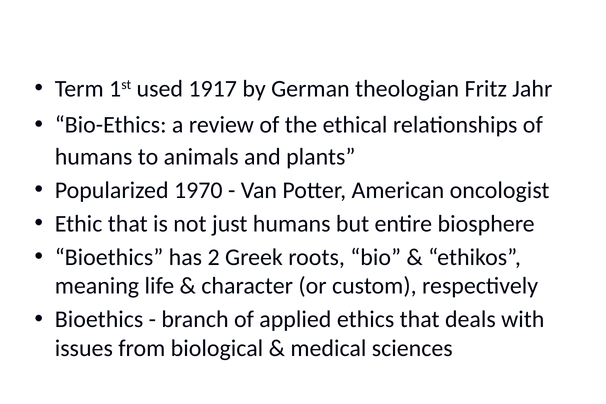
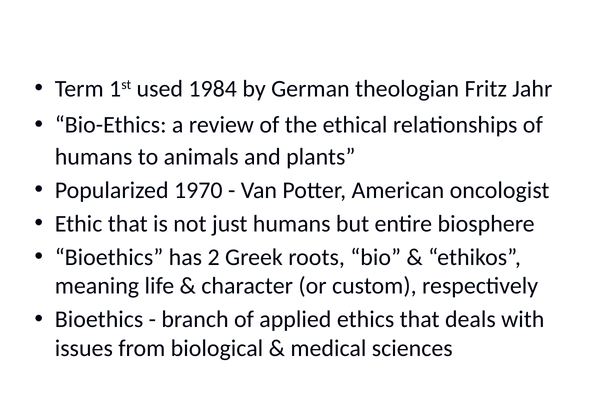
1917: 1917 -> 1984
